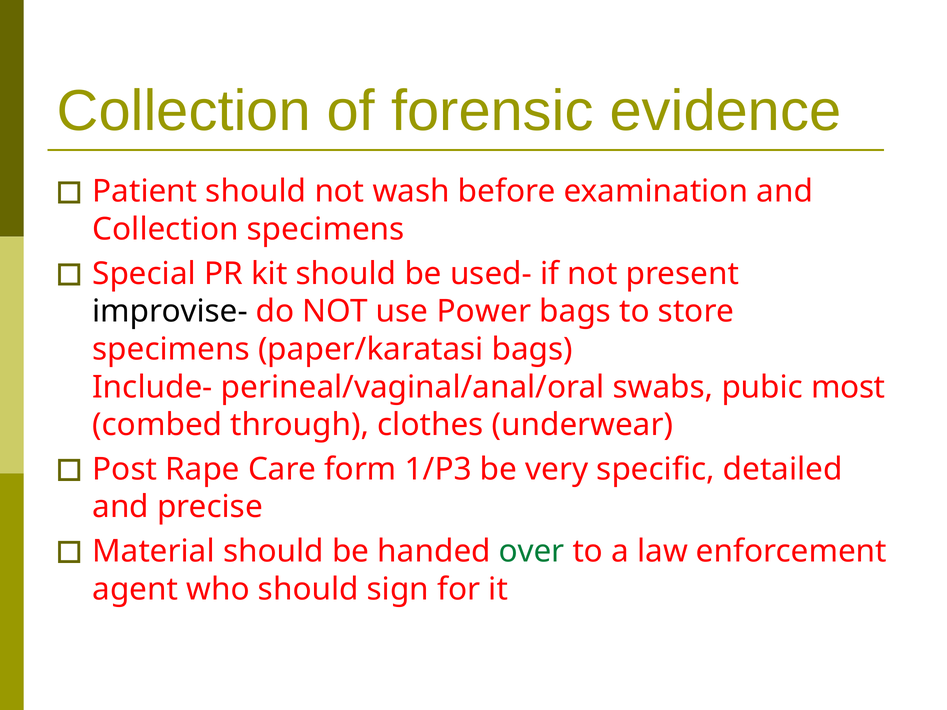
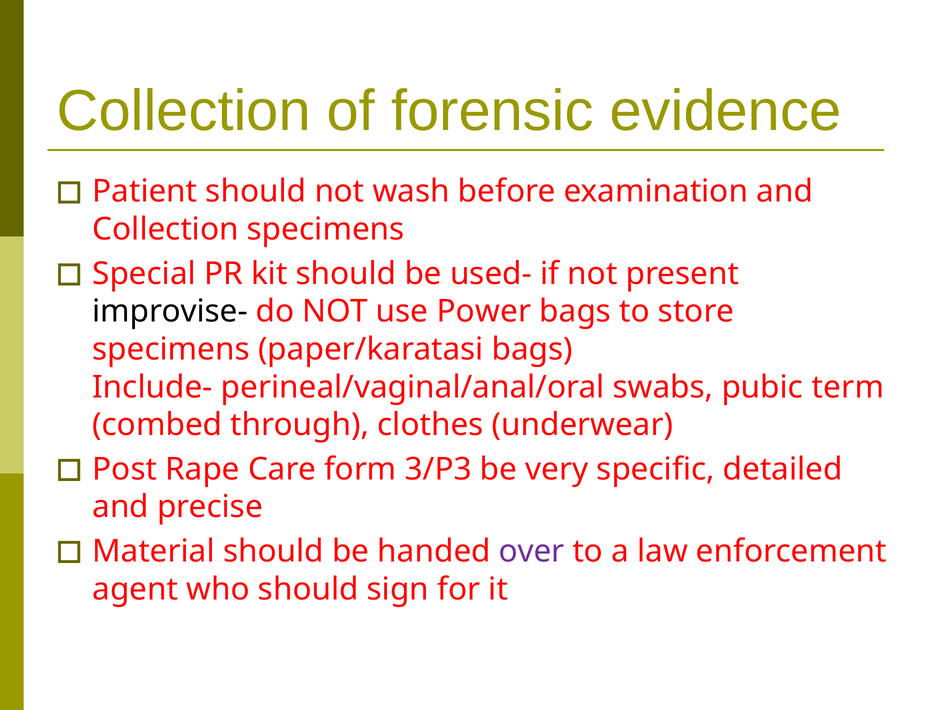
most: most -> term
1/P3: 1/P3 -> 3/P3
over colour: green -> purple
